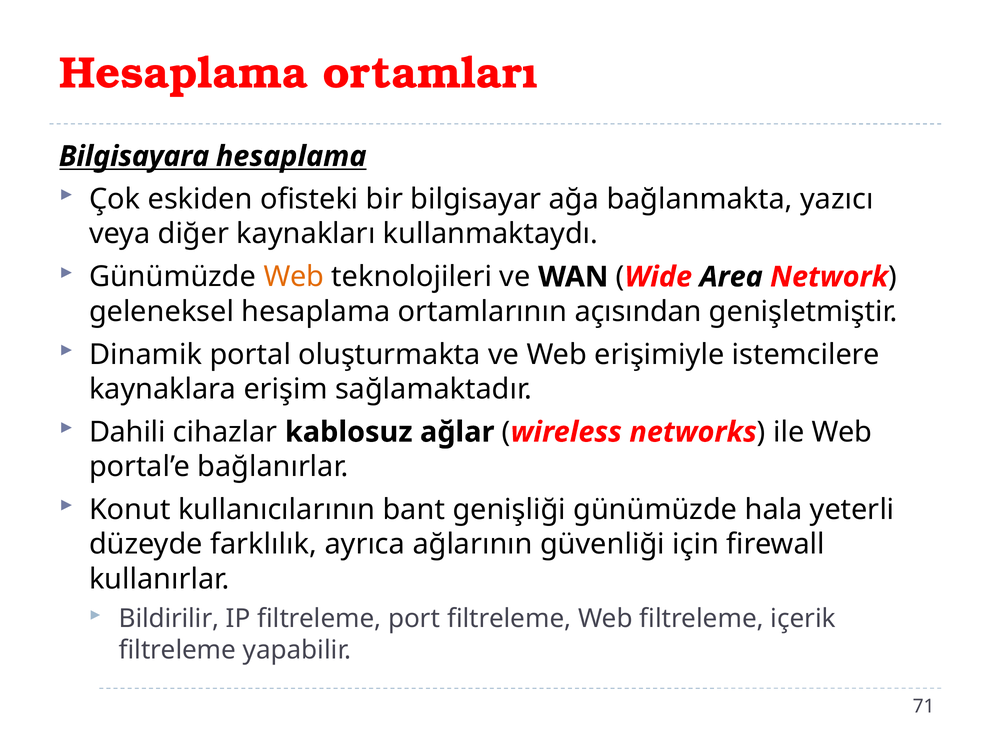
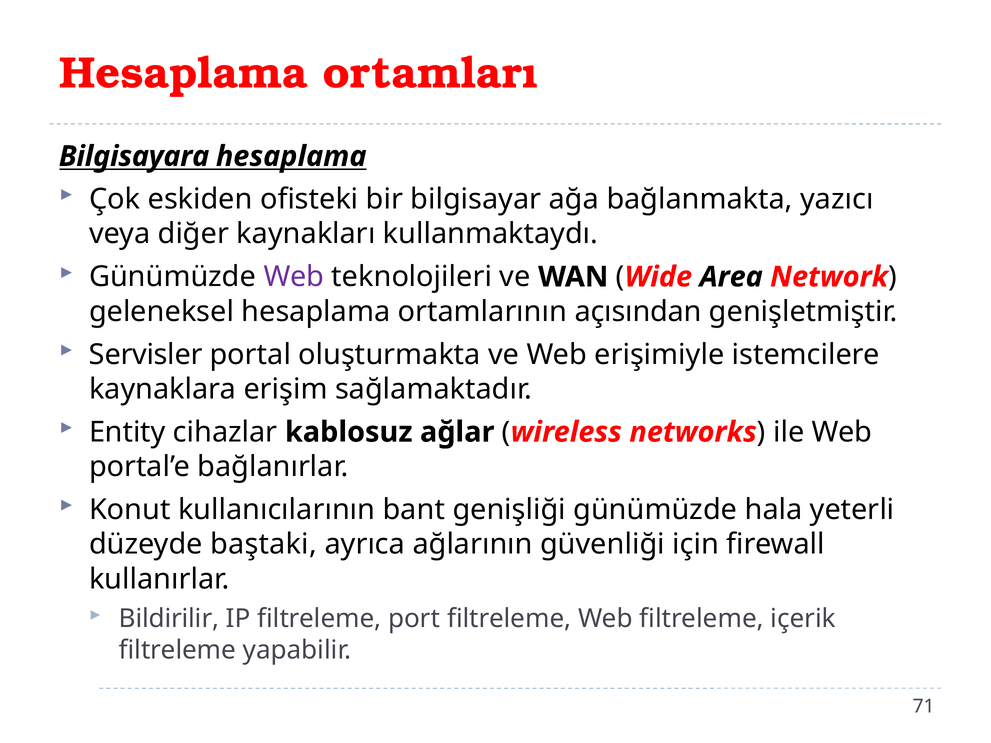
Web at (294, 277) colour: orange -> purple
Dinamik: Dinamik -> Servisler
Dahili: Dahili -> Entity
farklılık: farklılık -> baştaki
